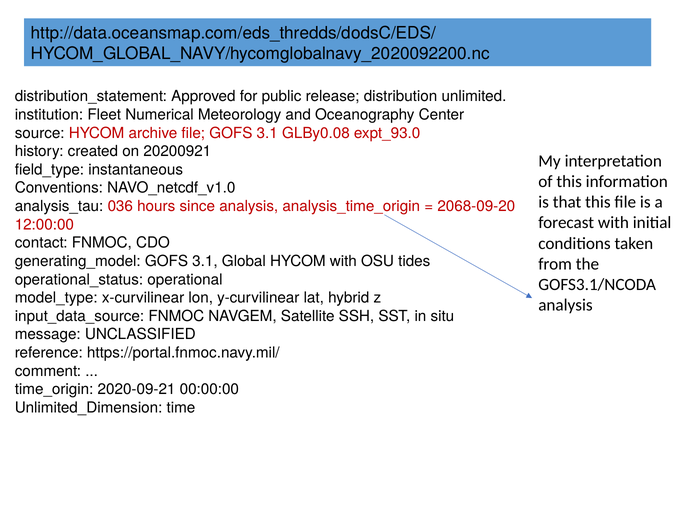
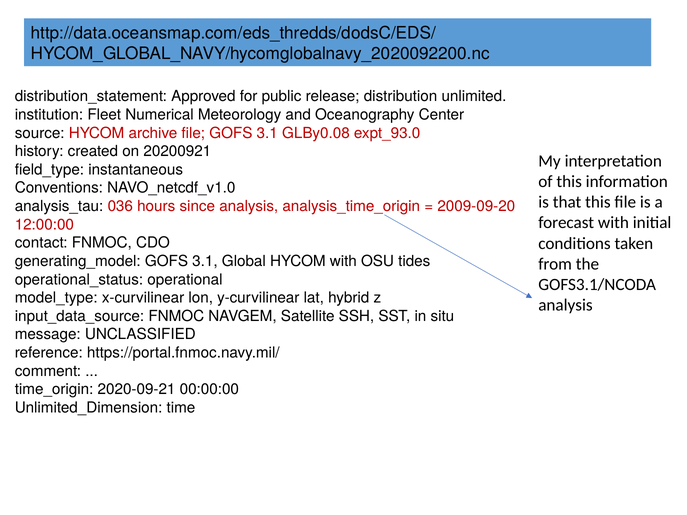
2068-09-20: 2068-09-20 -> 2009-09-20
